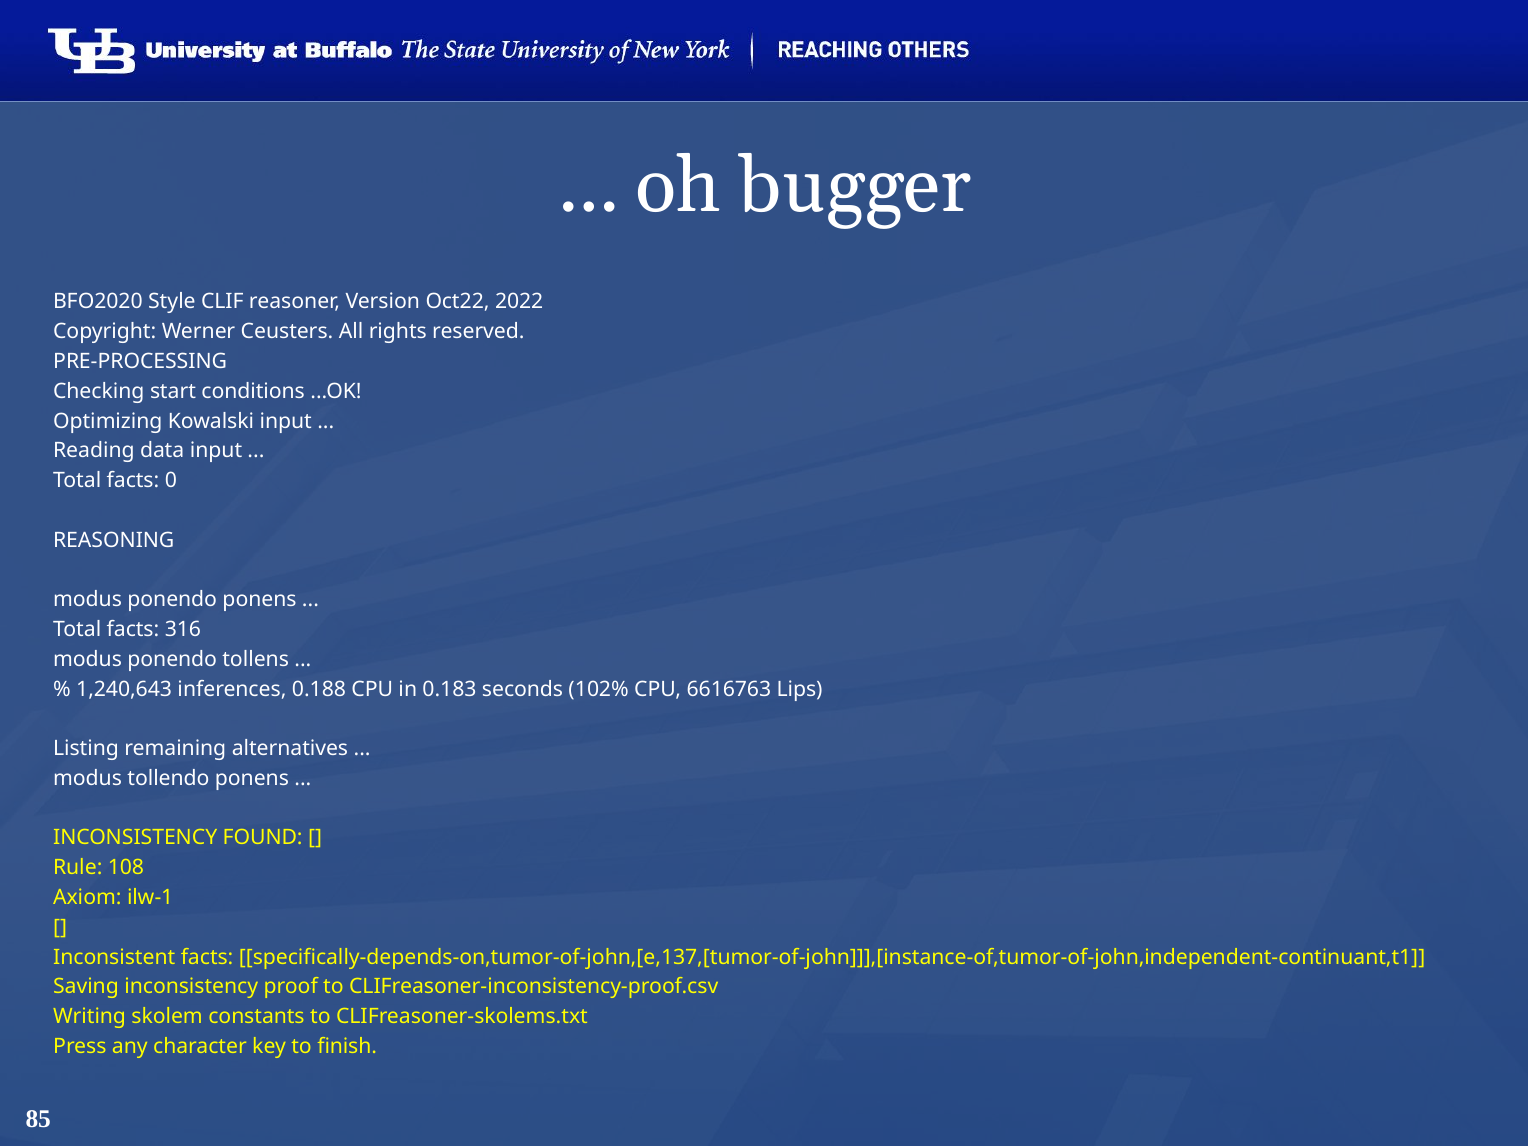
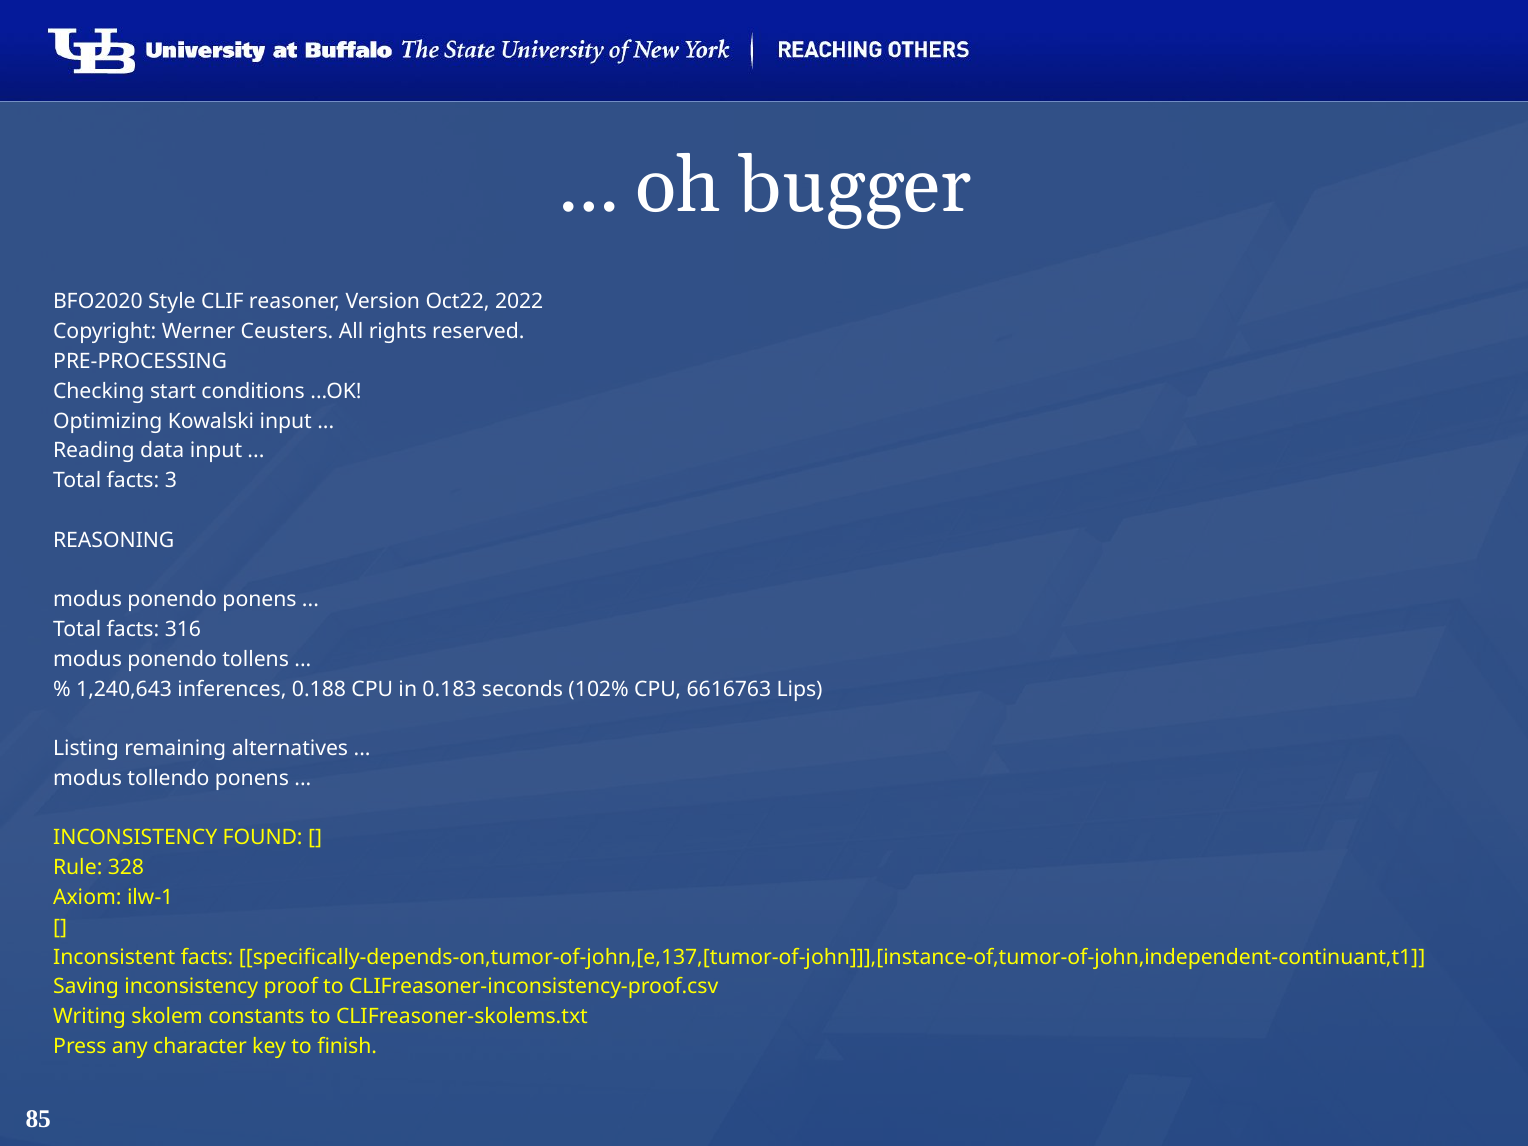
0: 0 -> 3
108: 108 -> 328
